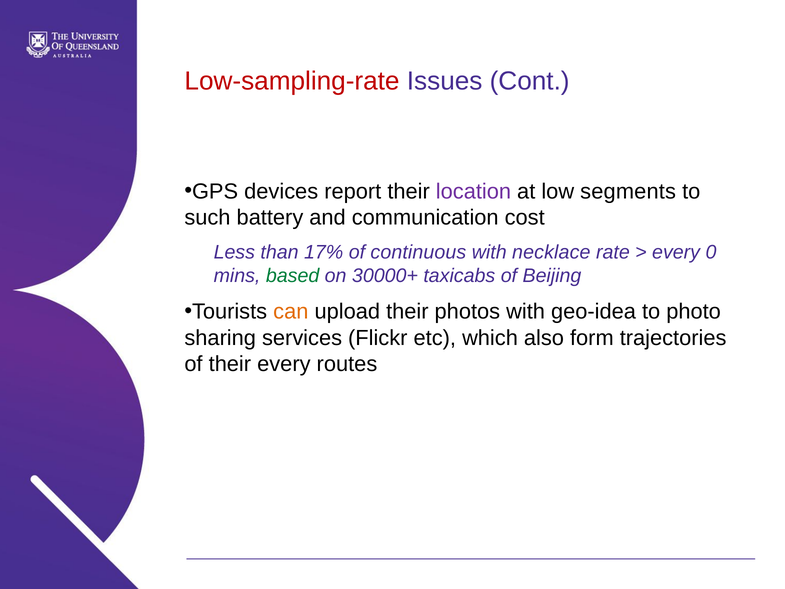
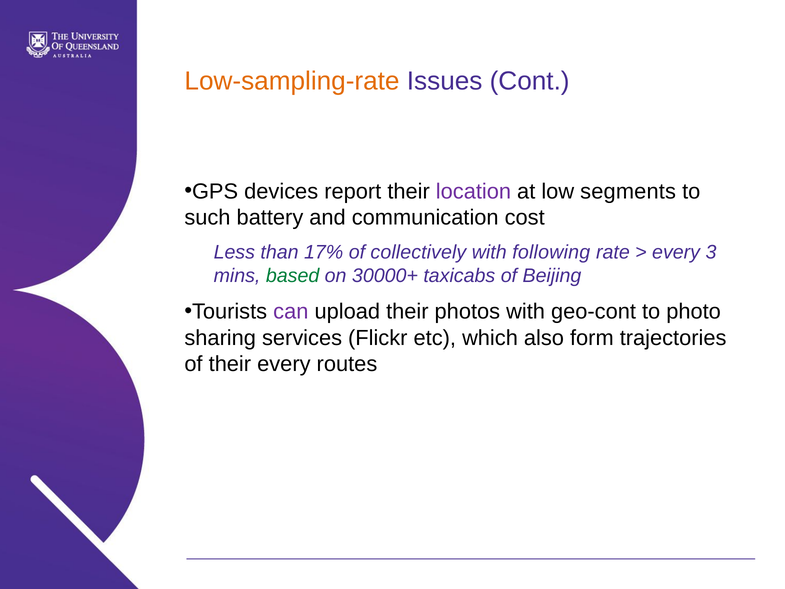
Low-sampling-rate colour: red -> orange
continuous: continuous -> collectively
necklace: necklace -> following
0: 0 -> 3
can colour: orange -> purple
geo-idea: geo-idea -> geo-cont
